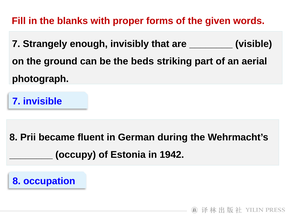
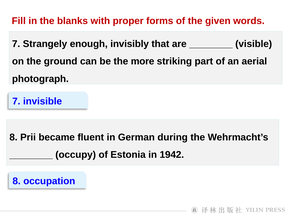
beds: beds -> more
